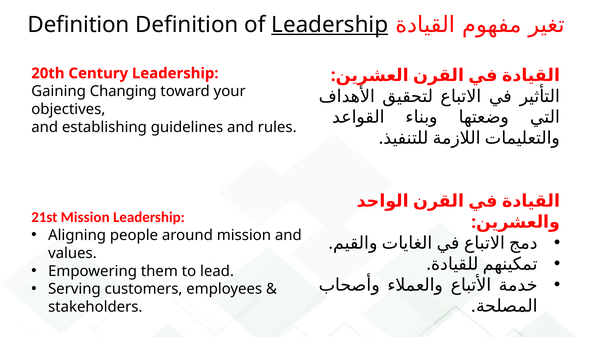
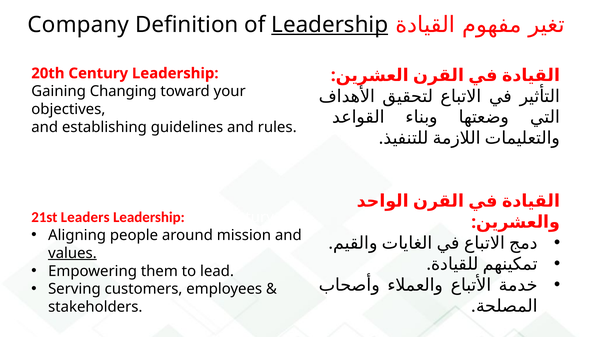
Definition at (79, 25): Definition -> Company
21st Mission: Mission -> Leaders
values underline: none -> present
